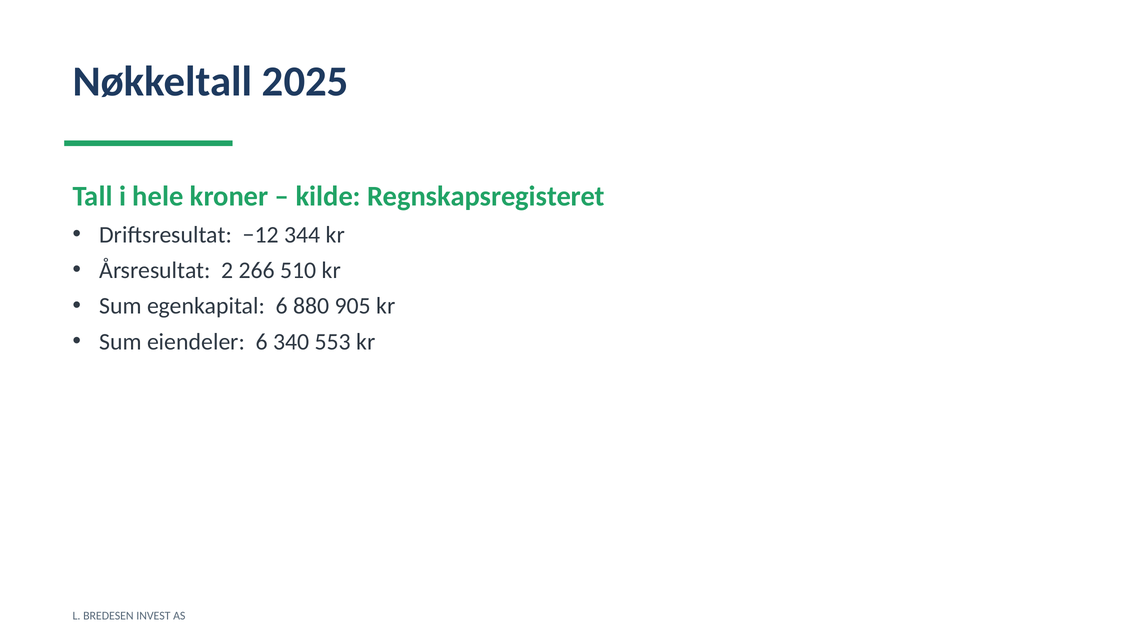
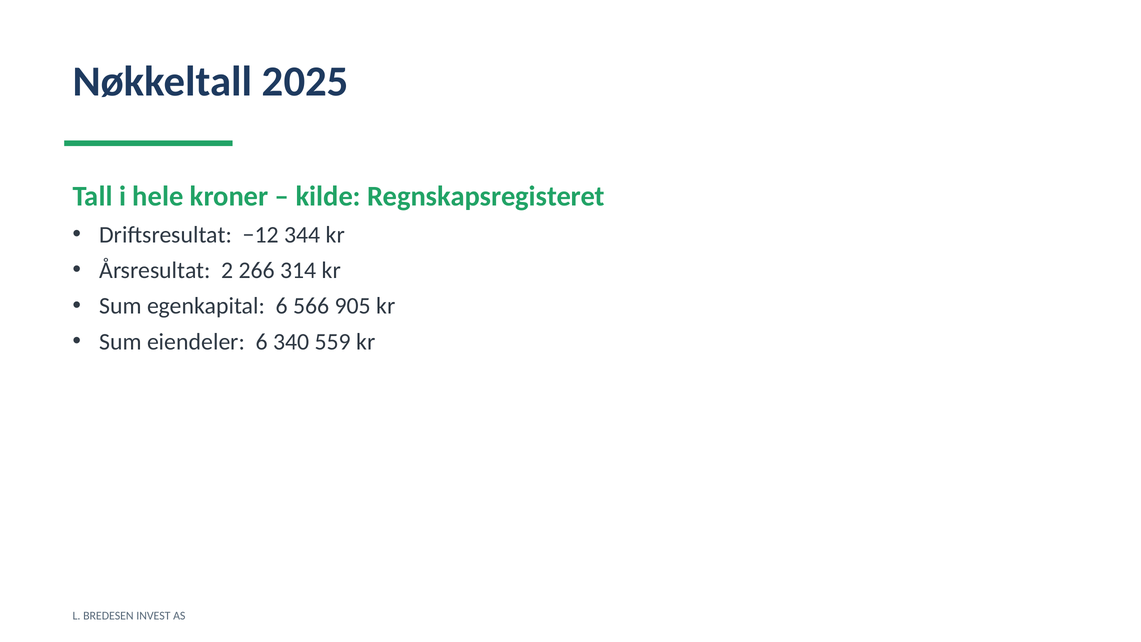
510: 510 -> 314
880: 880 -> 566
553: 553 -> 559
